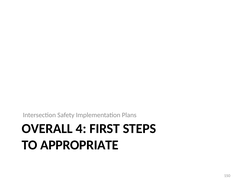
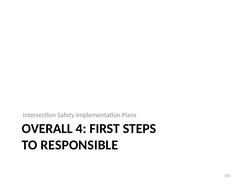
APPROPRIATE: APPROPRIATE -> RESPONSIBLE
